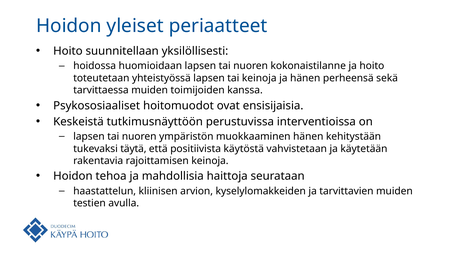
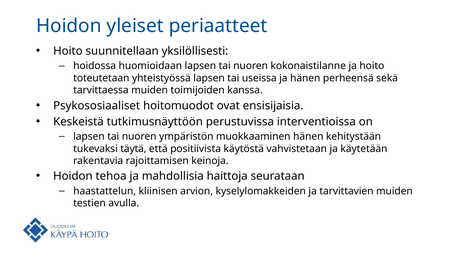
tai keinoja: keinoja -> useissa
